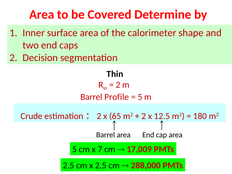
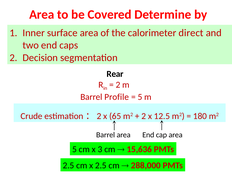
shape: shape -> direct
Thin: Thin -> Rear
7: 7 -> 3
17,009: 17,009 -> 15,636
